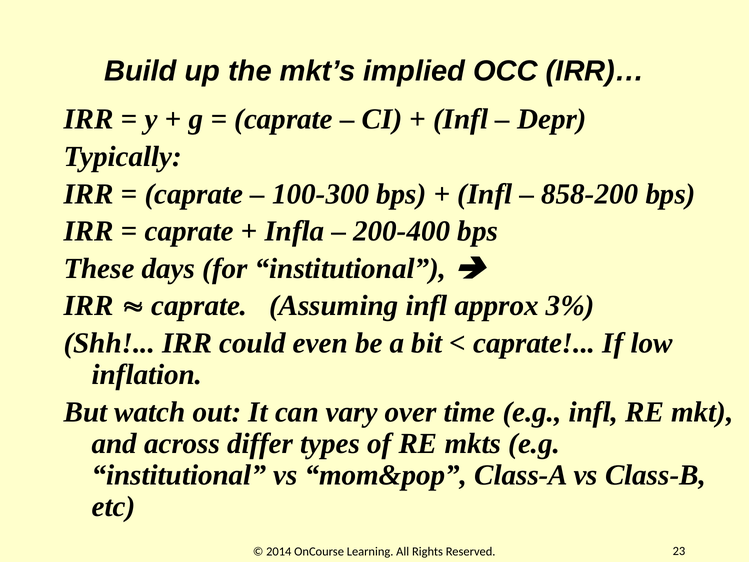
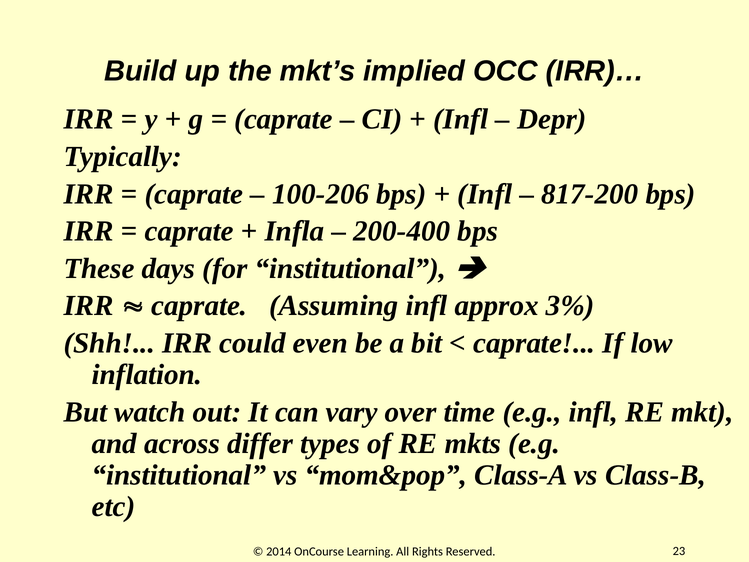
100-300: 100-300 -> 100-206
858-200: 858-200 -> 817-200
